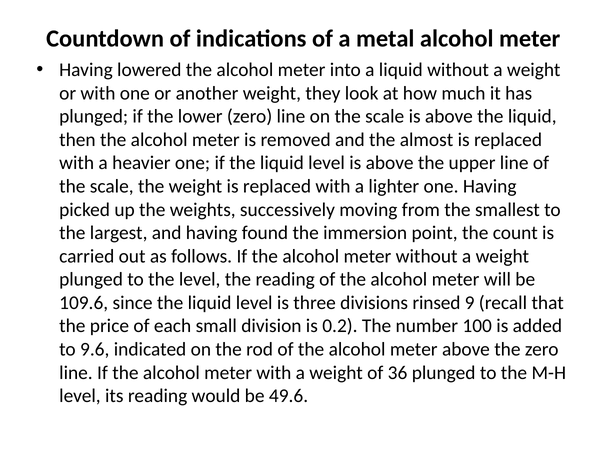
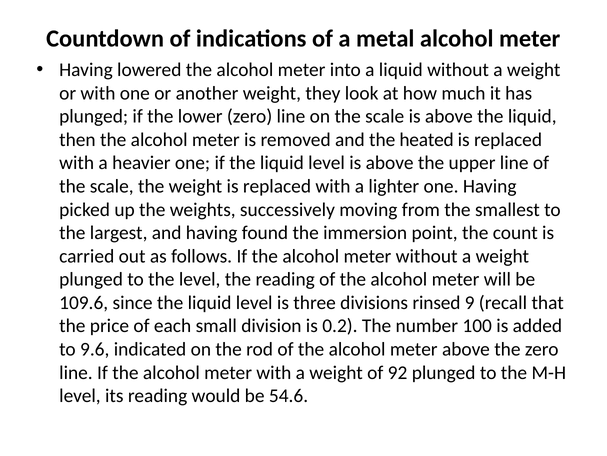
almost: almost -> heated
36: 36 -> 92
49.6: 49.6 -> 54.6
